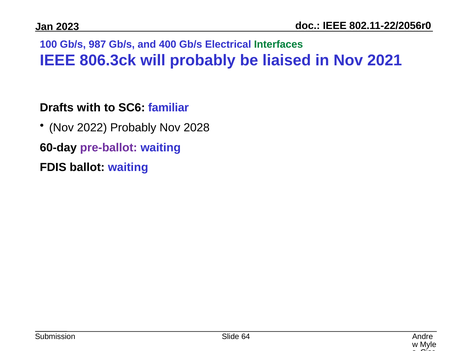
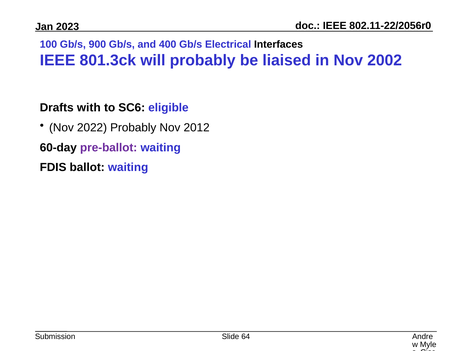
987: 987 -> 900
Interfaces colour: green -> black
806.3ck: 806.3ck -> 801.3ck
2021: 2021 -> 2002
familiar: familiar -> eligible
2028: 2028 -> 2012
